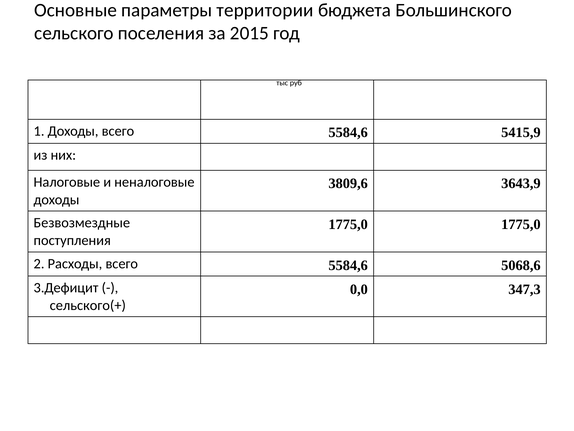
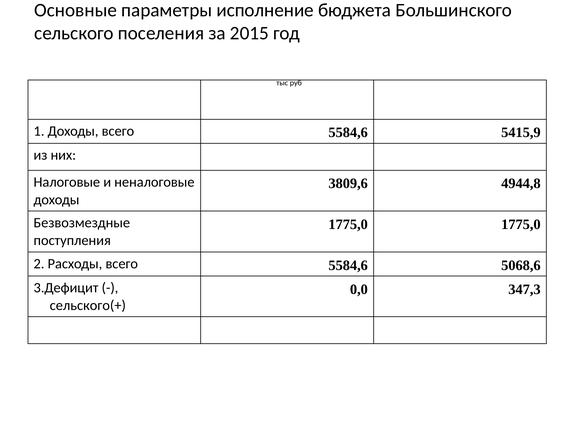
параметры территории: территории -> исполнение
3643,9: 3643,9 -> 4944,8
